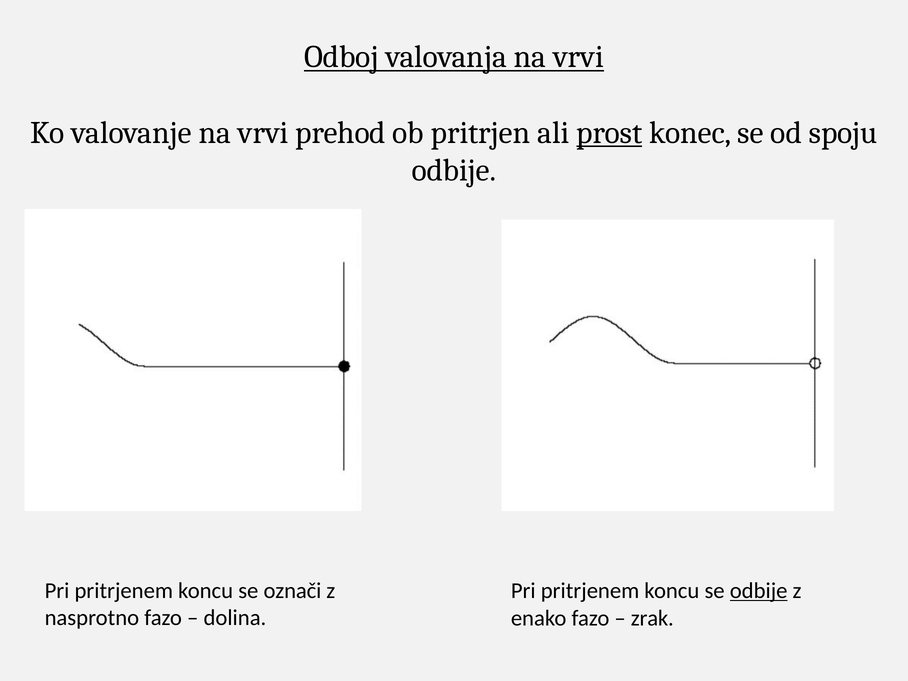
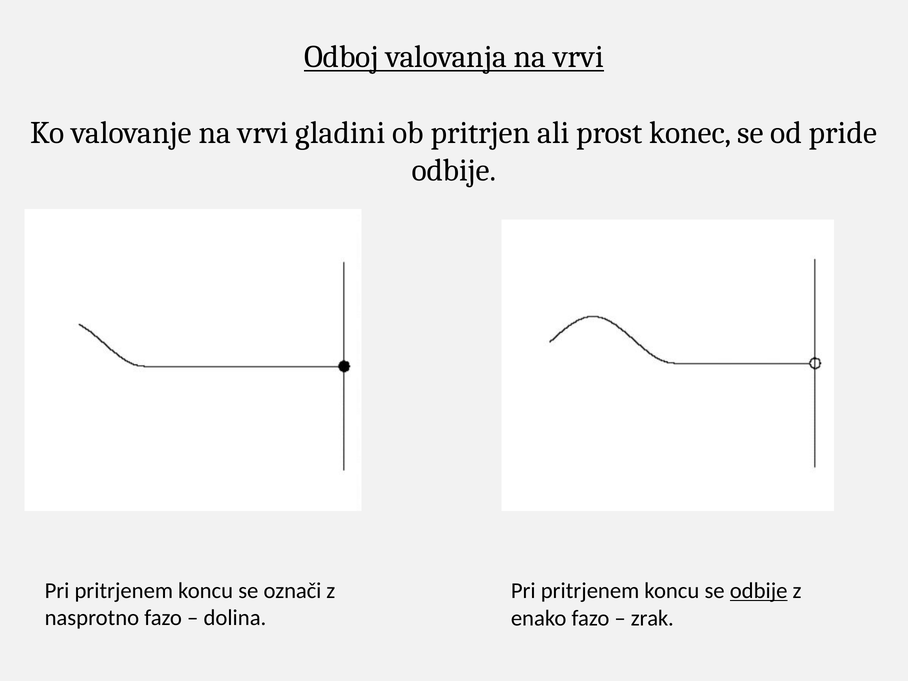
prehod: prehod -> gladini
prost underline: present -> none
spoju: spoju -> pride
